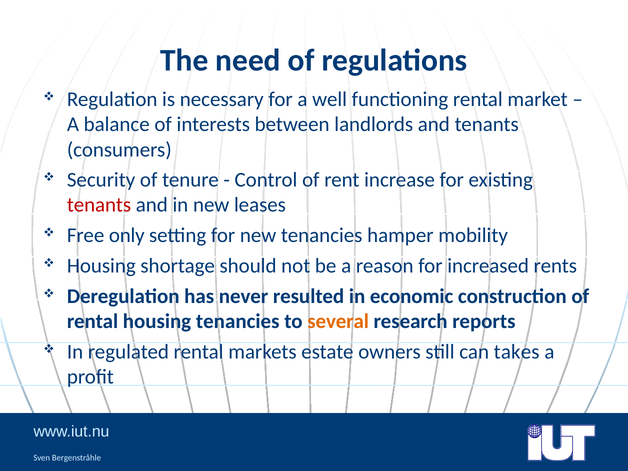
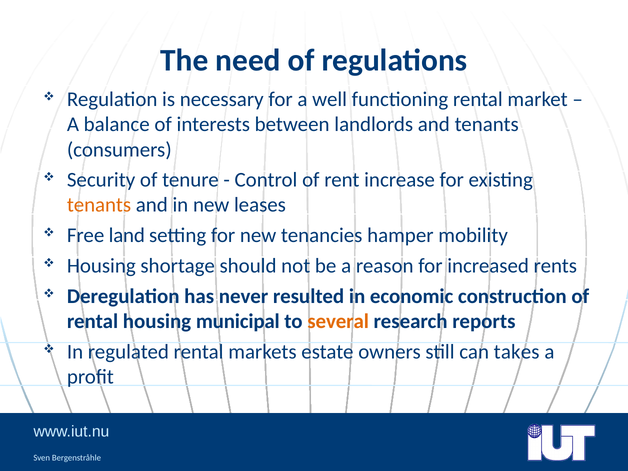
tenants at (99, 205) colour: red -> orange
only: only -> land
housing tenancies: tenancies -> municipal
